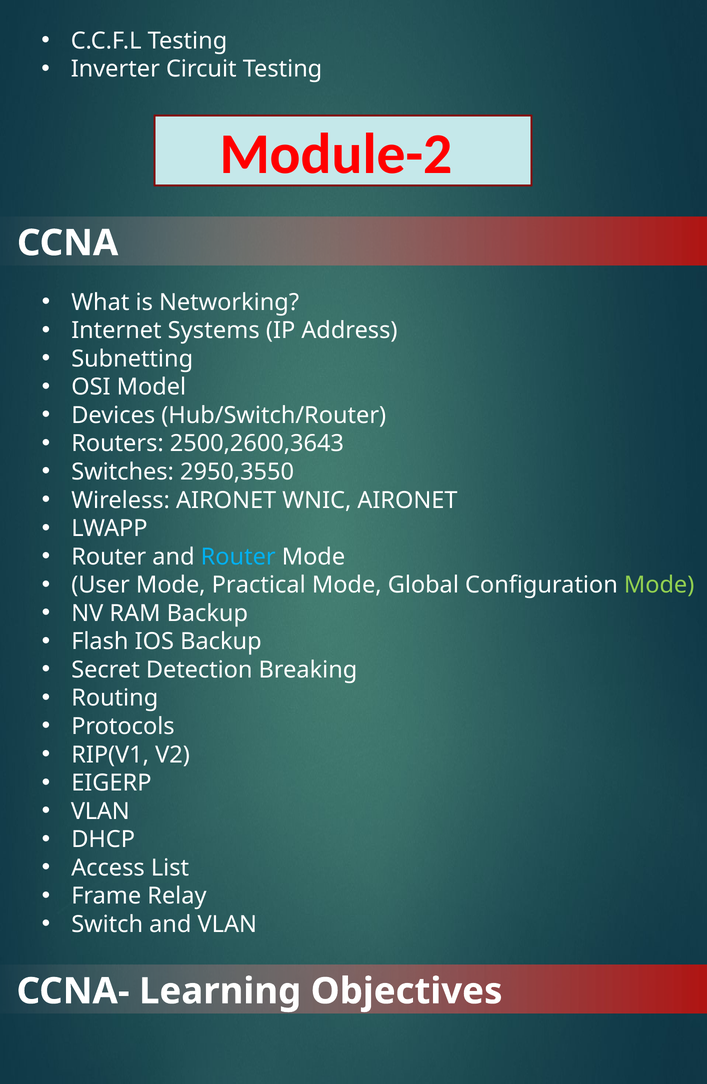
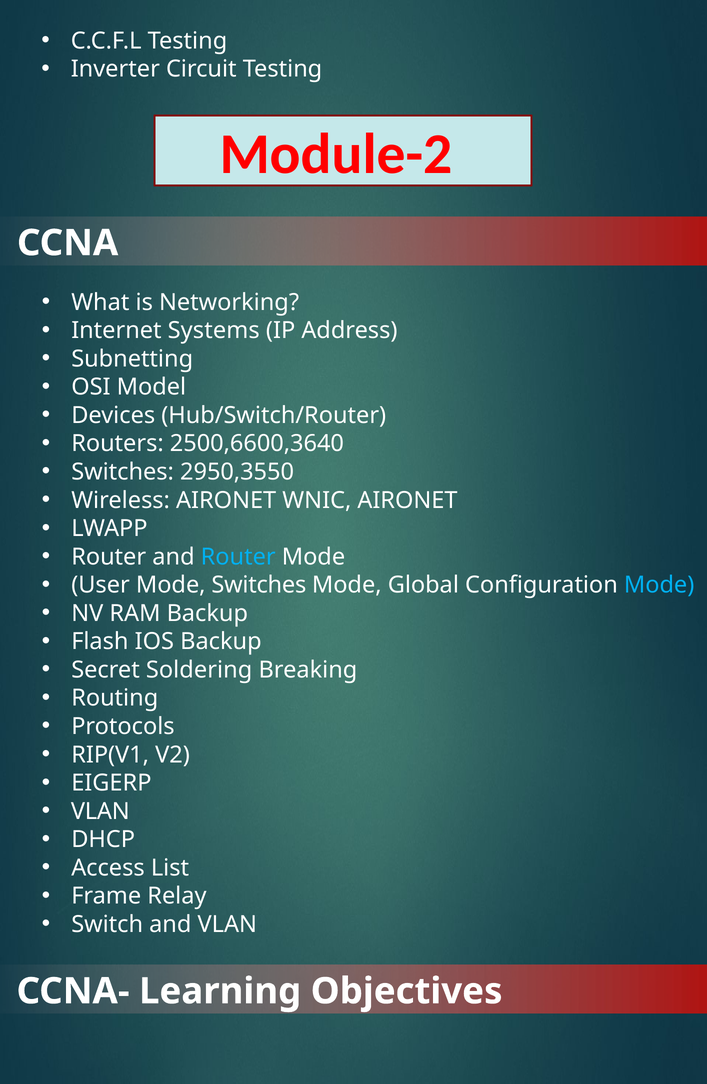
2500,2600,3643: 2500,2600,3643 -> 2500,6600,3640
Mode Practical: Practical -> Switches
Mode at (659, 585) colour: light green -> light blue
Detection: Detection -> Soldering
